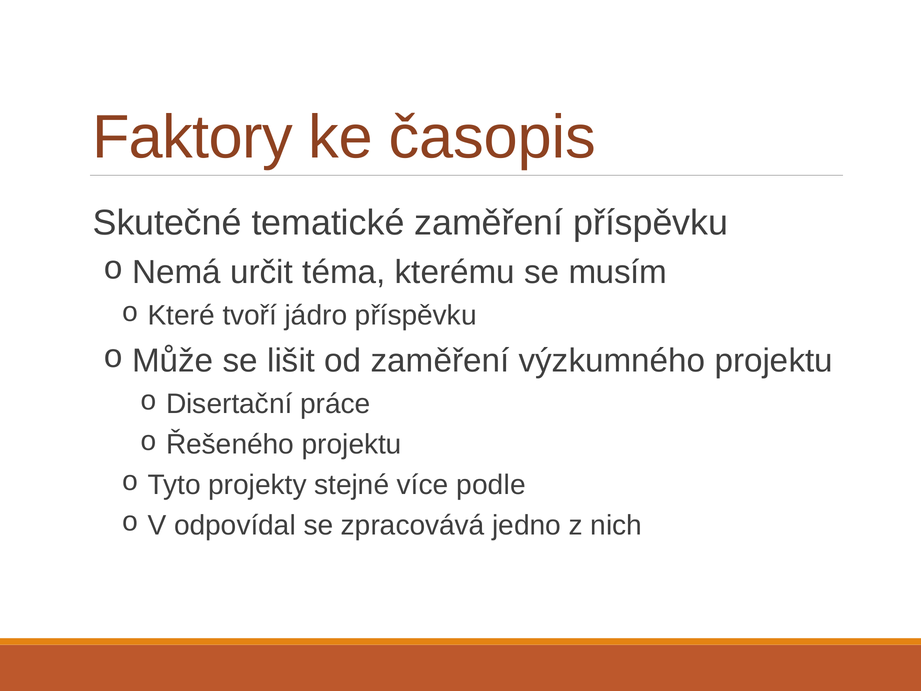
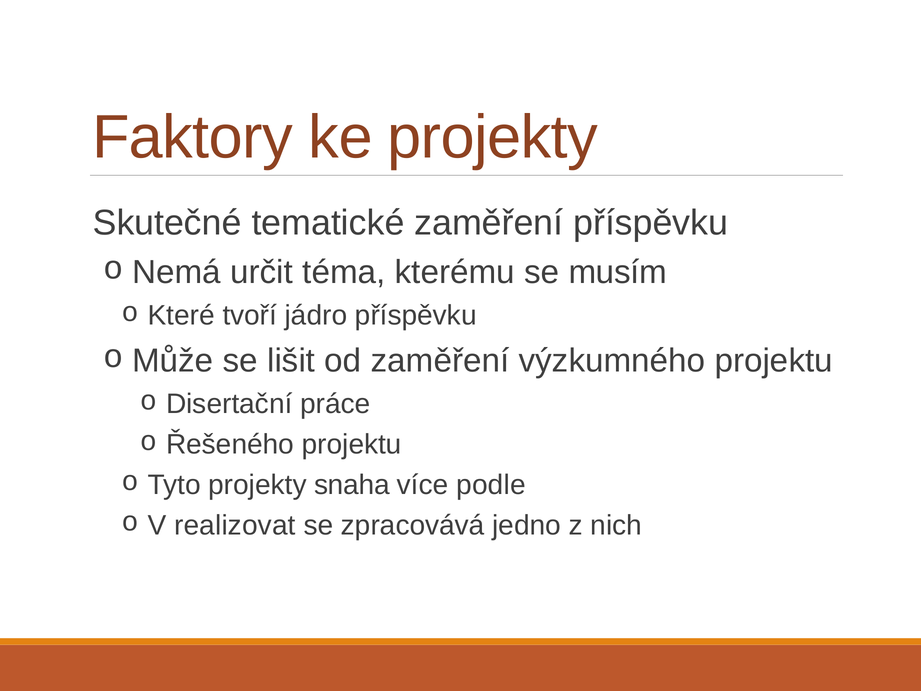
ke časopis: časopis -> projekty
stejné: stejné -> snaha
odpovídal: odpovídal -> realizovat
